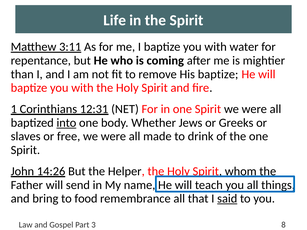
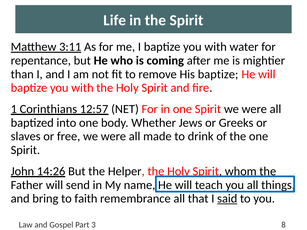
12:31: 12:31 -> 12:57
into underline: present -> none
food: food -> faith
